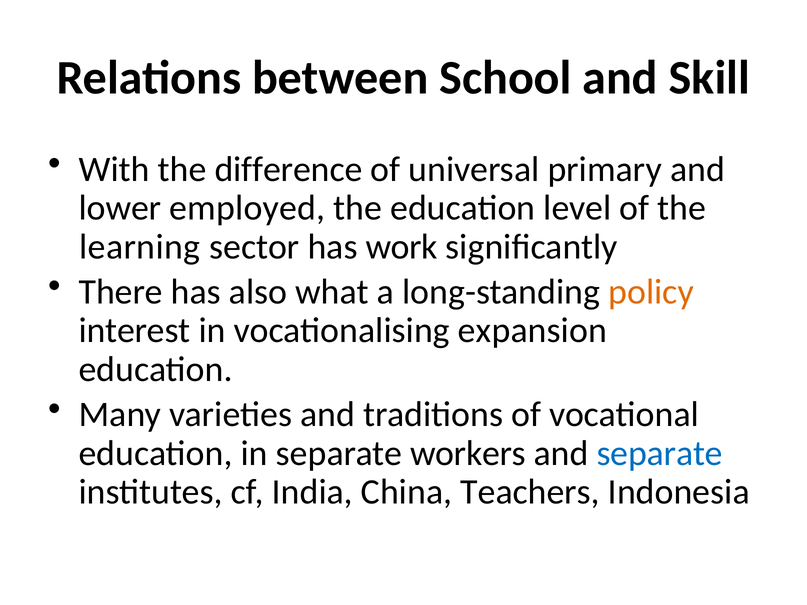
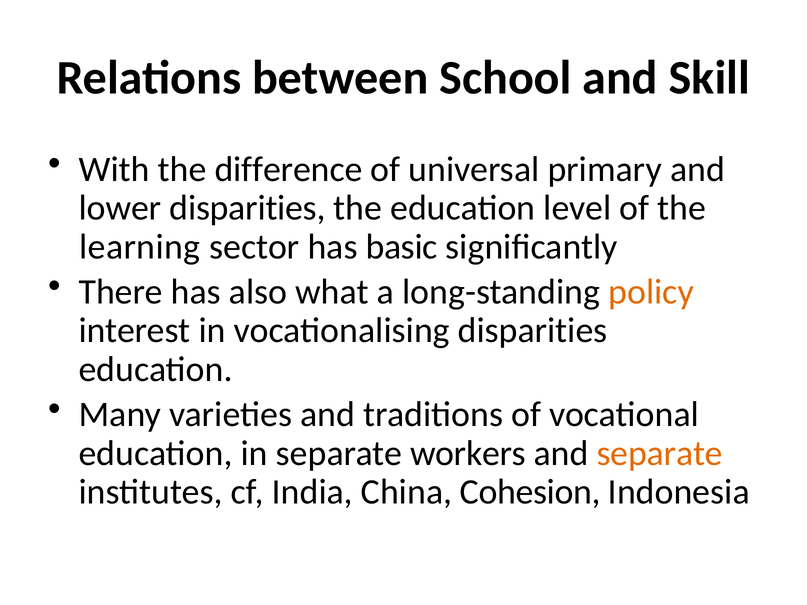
lower employed: employed -> disparities
work: work -> basic
vocationalising expansion: expansion -> disparities
separate at (660, 454) colour: blue -> orange
Teachers: Teachers -> Cohesion
